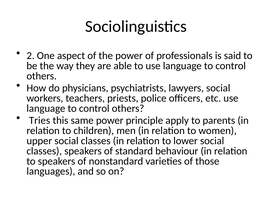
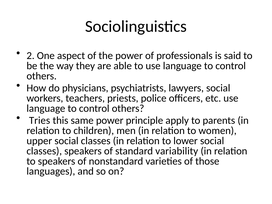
behaviour: behaviour -> variability
